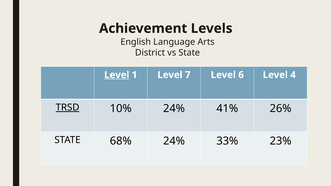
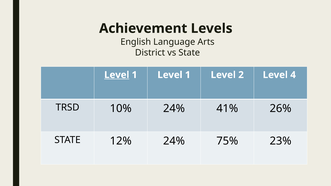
1 Level 7: 7 -> 1
6: 6 -> 2
TRSD underline: present -> none
68%: 68% -> 12%
33%: 33% -> 75%
